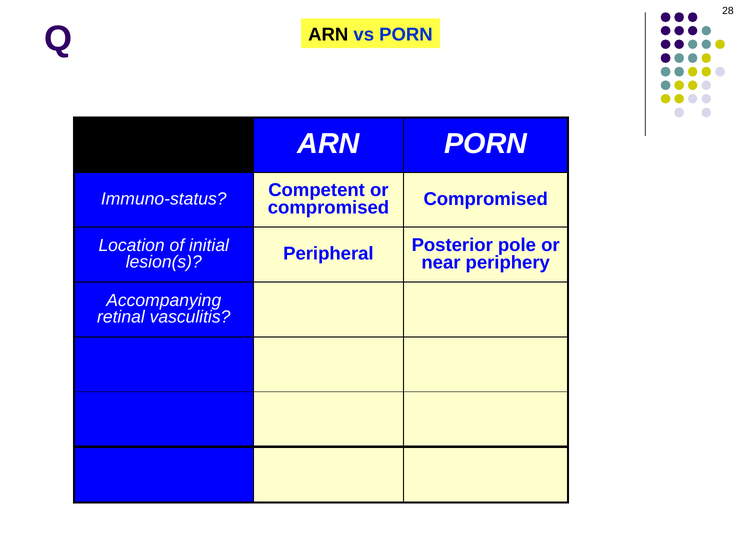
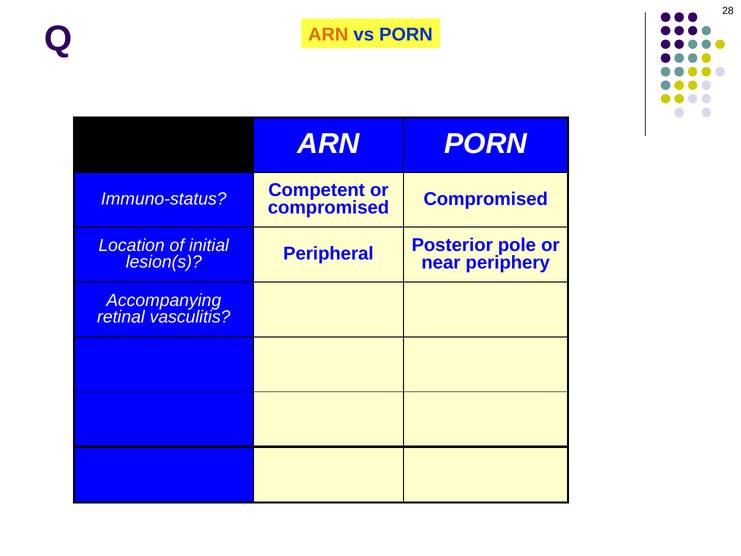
ARN at (328, 35) colour: black -> orange
